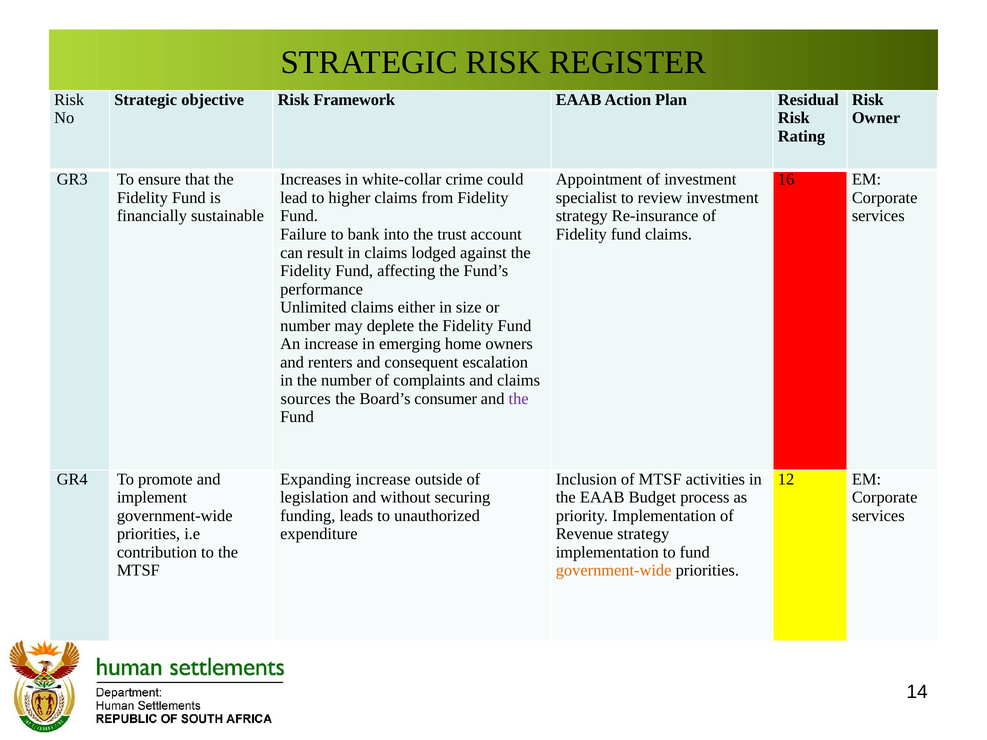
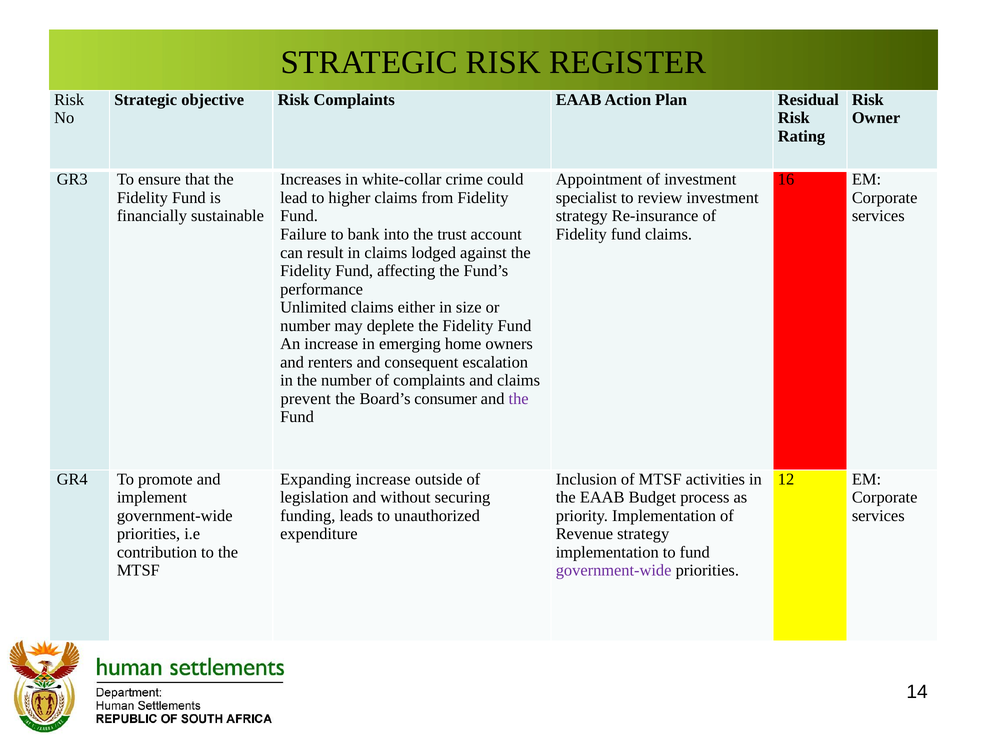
Risk Framework: Framework -> Complaints
sources: sources -> prevent
government-wide at (614, 571) colour: orange -> purple
